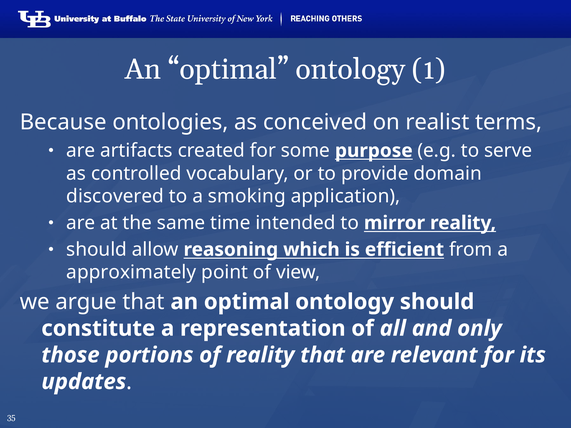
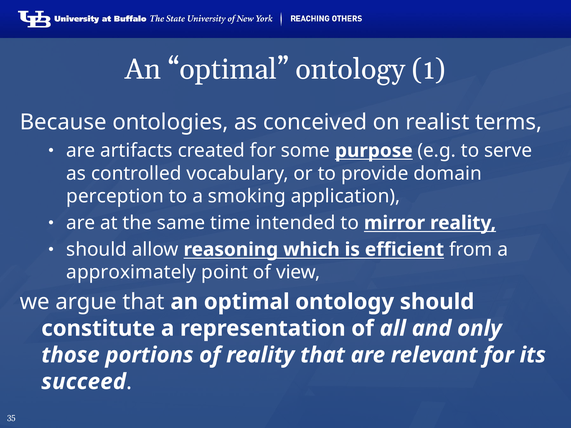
discovered: discovered -> perception
updates: updates -> succeed
